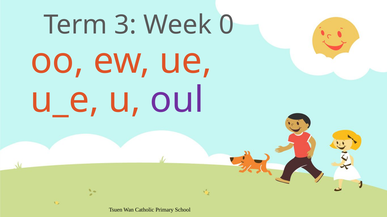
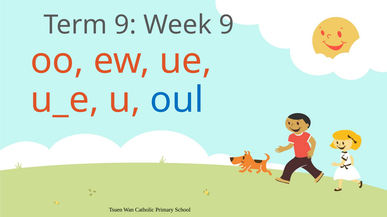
Term 3: 3 -> 9
Week 0: 0 -> 9
oul colour: purple -> blue
